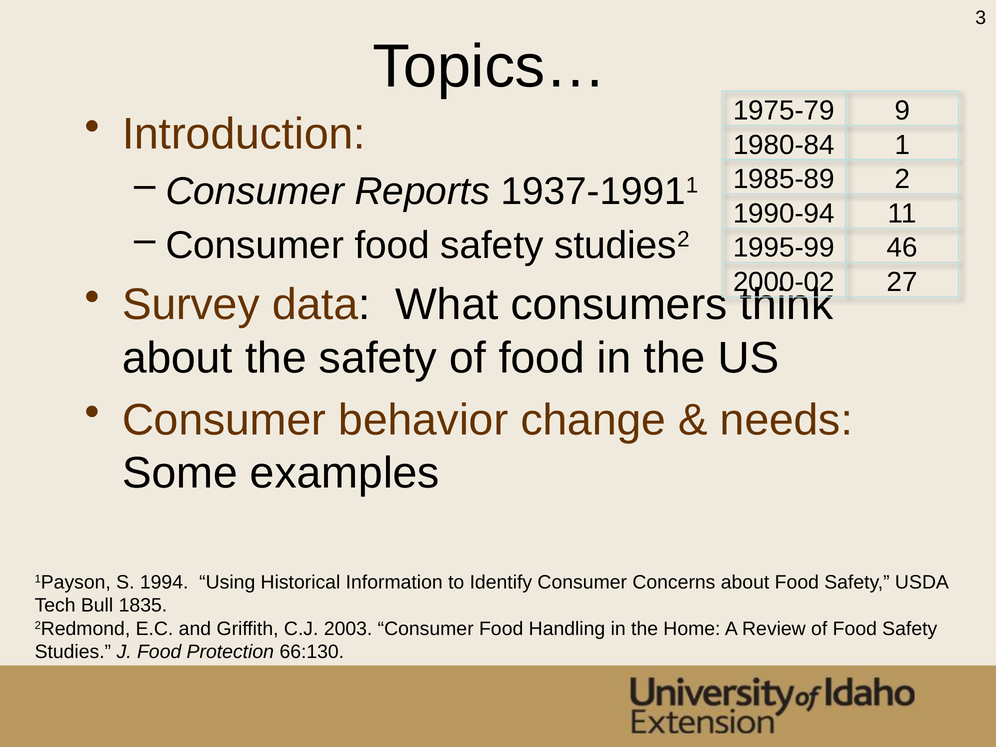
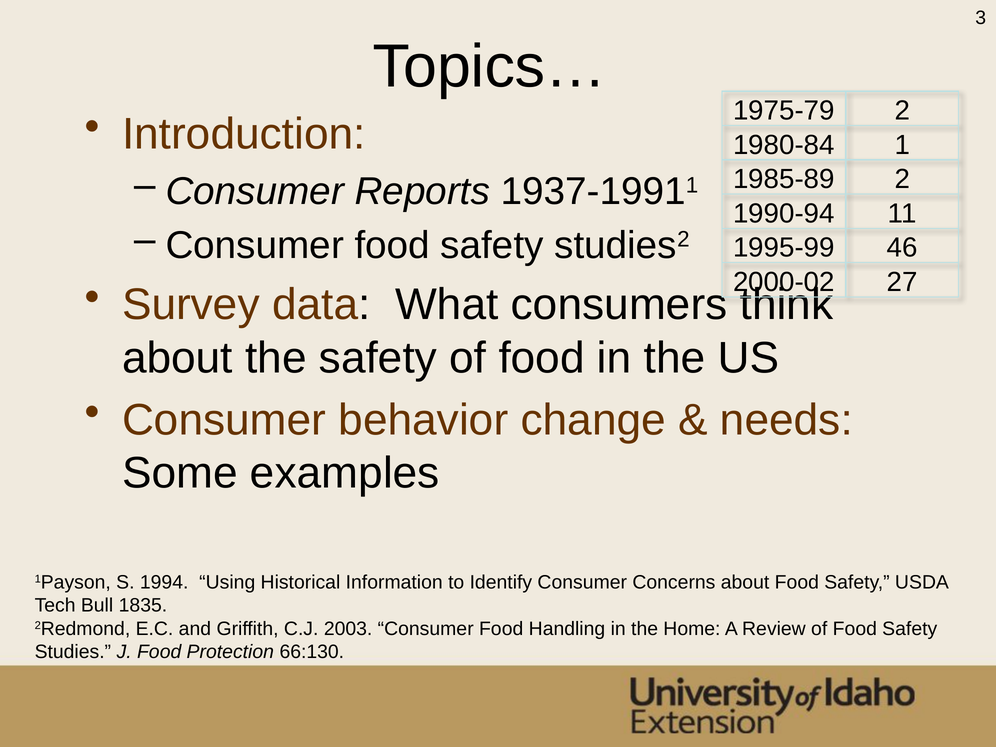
1975-79 9: 9 -> 2
